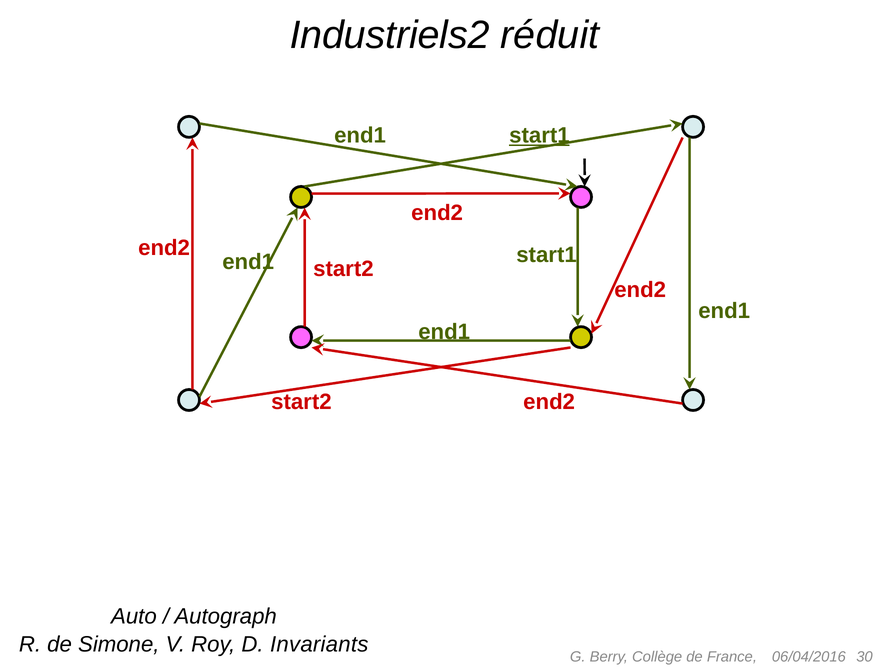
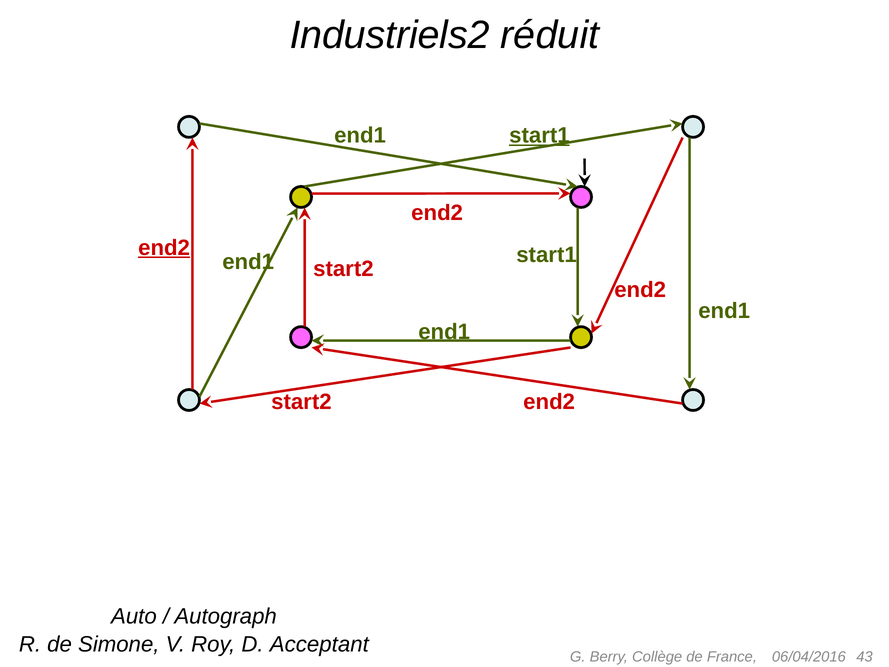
end2 at (164, 248) underline: none -> present
Invariants: Invariants -> Acceptant
30: 30 -> 43
